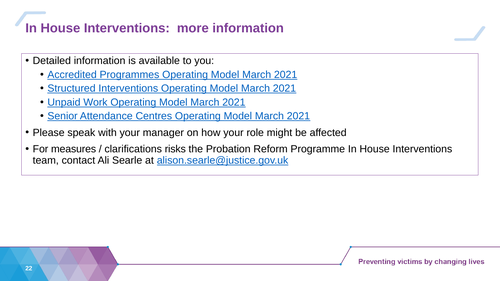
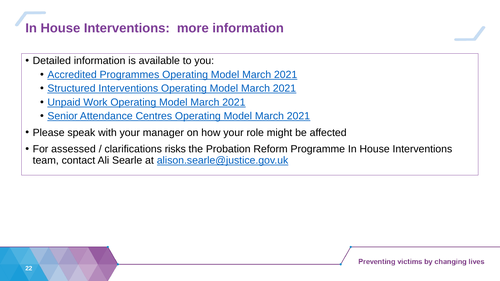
measures: measures -> assessed
